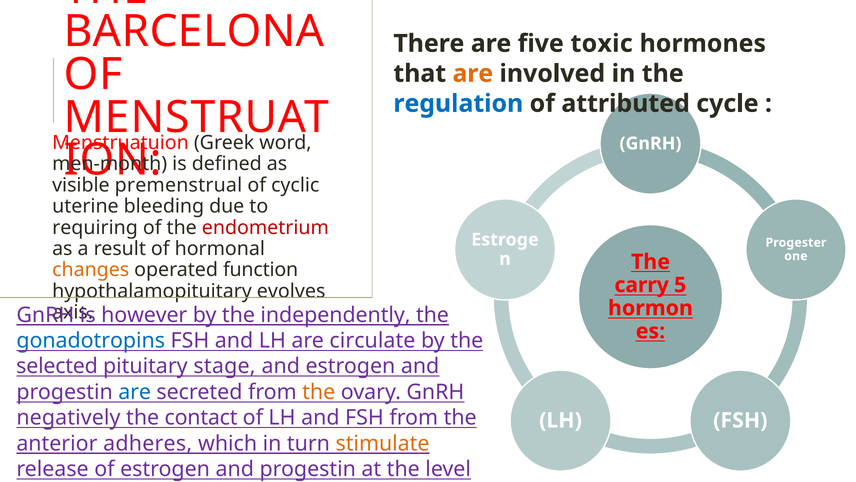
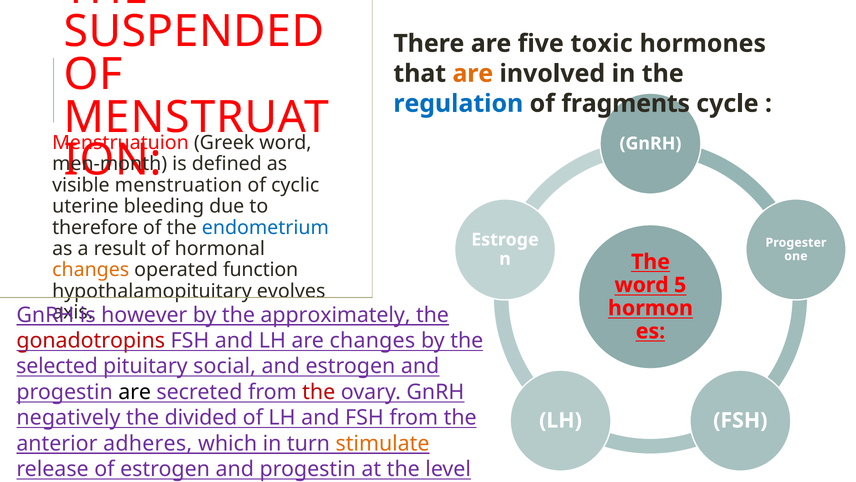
BARCELONA: BARCELONA -> SUSPENDED
attributed: attributed -> fragments
premenstrual: premenstrual -> menstruation
requiring: requiring -> therefore
endometrium colour: red -> blue
carry at (642, 285): carry -> word
independently: independently -> approximately
gonadotropins colour: blue -> red
are circulate: circulate -> changes
stage: stage -> social
are at (135, 392) colour: blue -> black
the at (319, 392) colour: orange -> red
contact: contact -> divided
